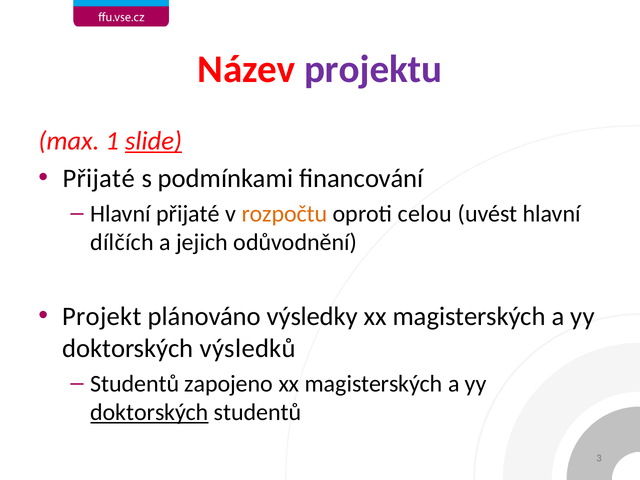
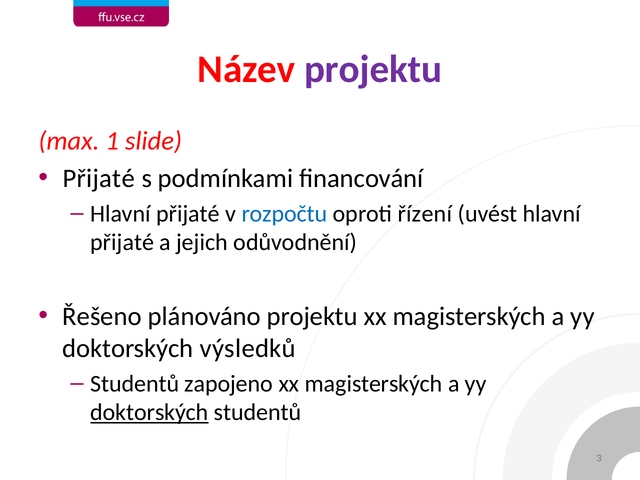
slide underline: present -> none
rozpočtu colour: orange -> blue
celou: celou -> řízení
dílčích at (122, 242): dílčích -> přijaté
Projekt: Projekt -> Řešeno
plánováno výsledky: výsledky -> projektu
